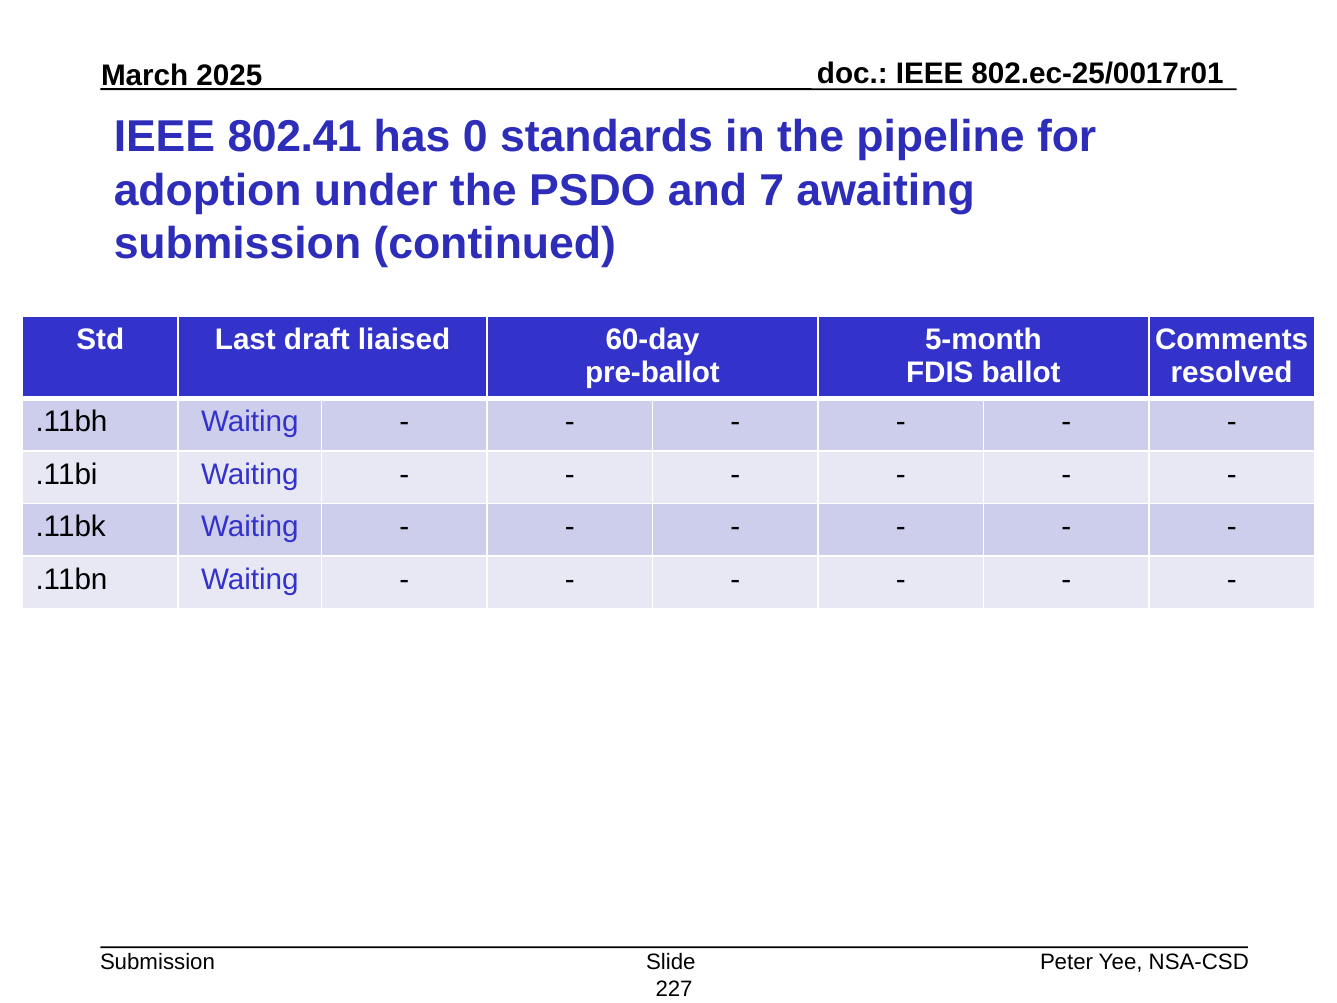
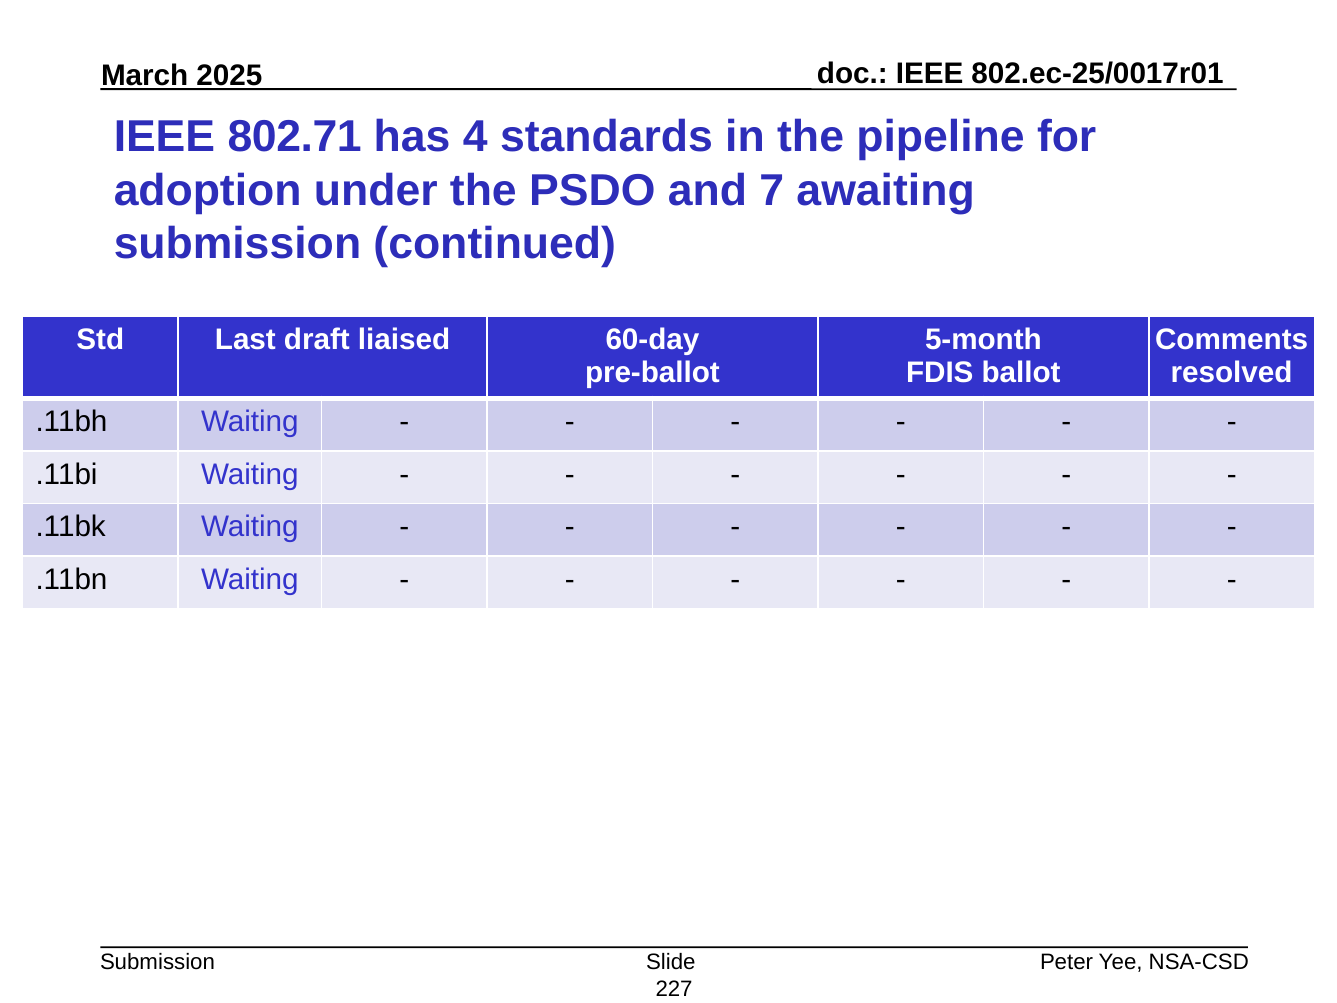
802.41: 802.41 -> 802.71
0: 0 -> 4
